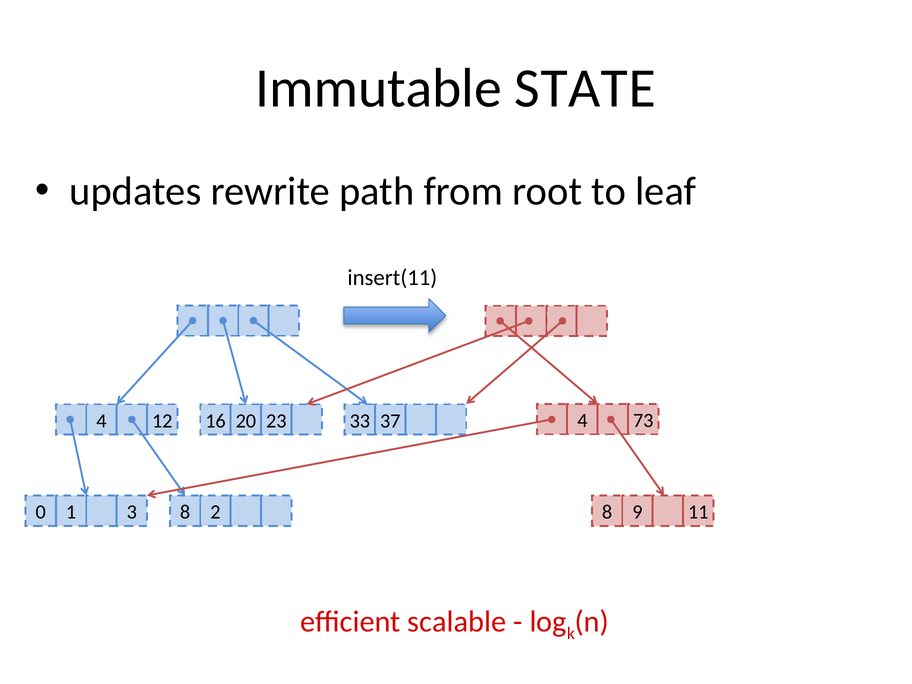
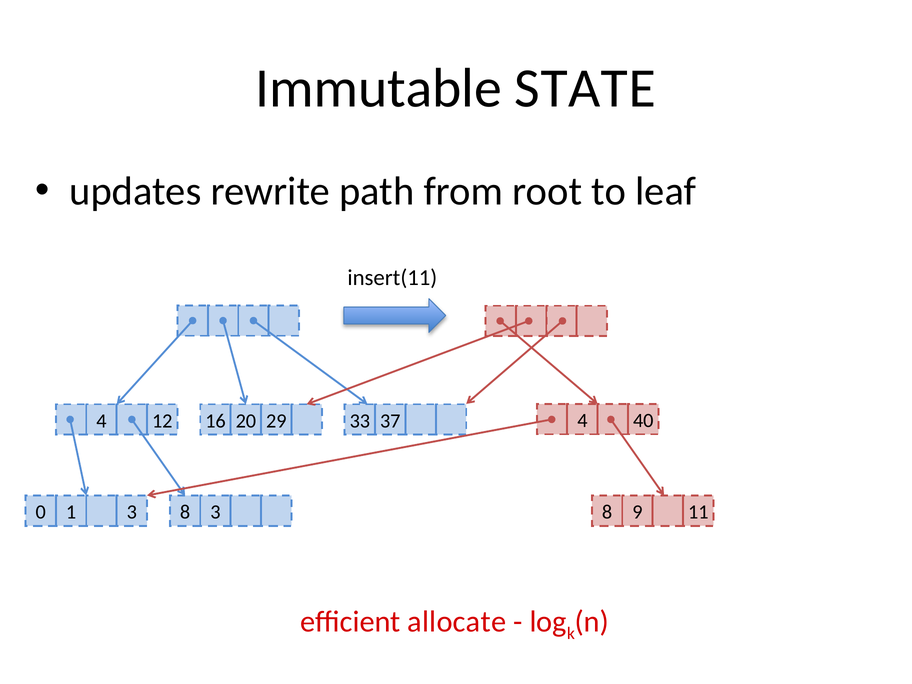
73: 73 -> 40
23: 23 -> 29
8 2: 2 -> 3
scalable: scalable -> allocate
